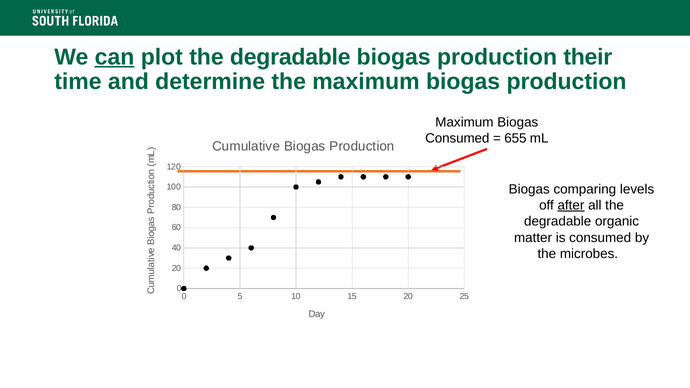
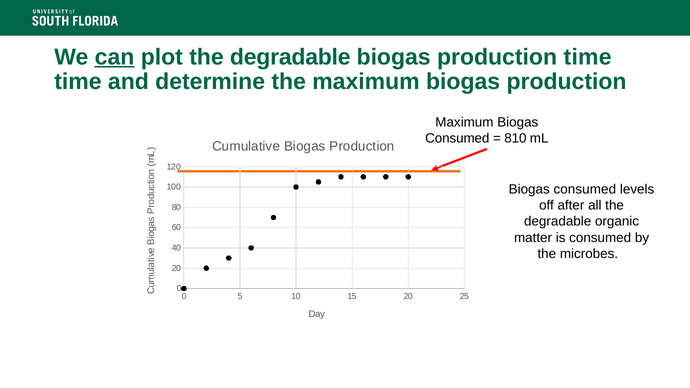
production their: their -> time
655: 655 -> 810
comparing at (585, 189): comparing -> consumed
after underline: present -> none
